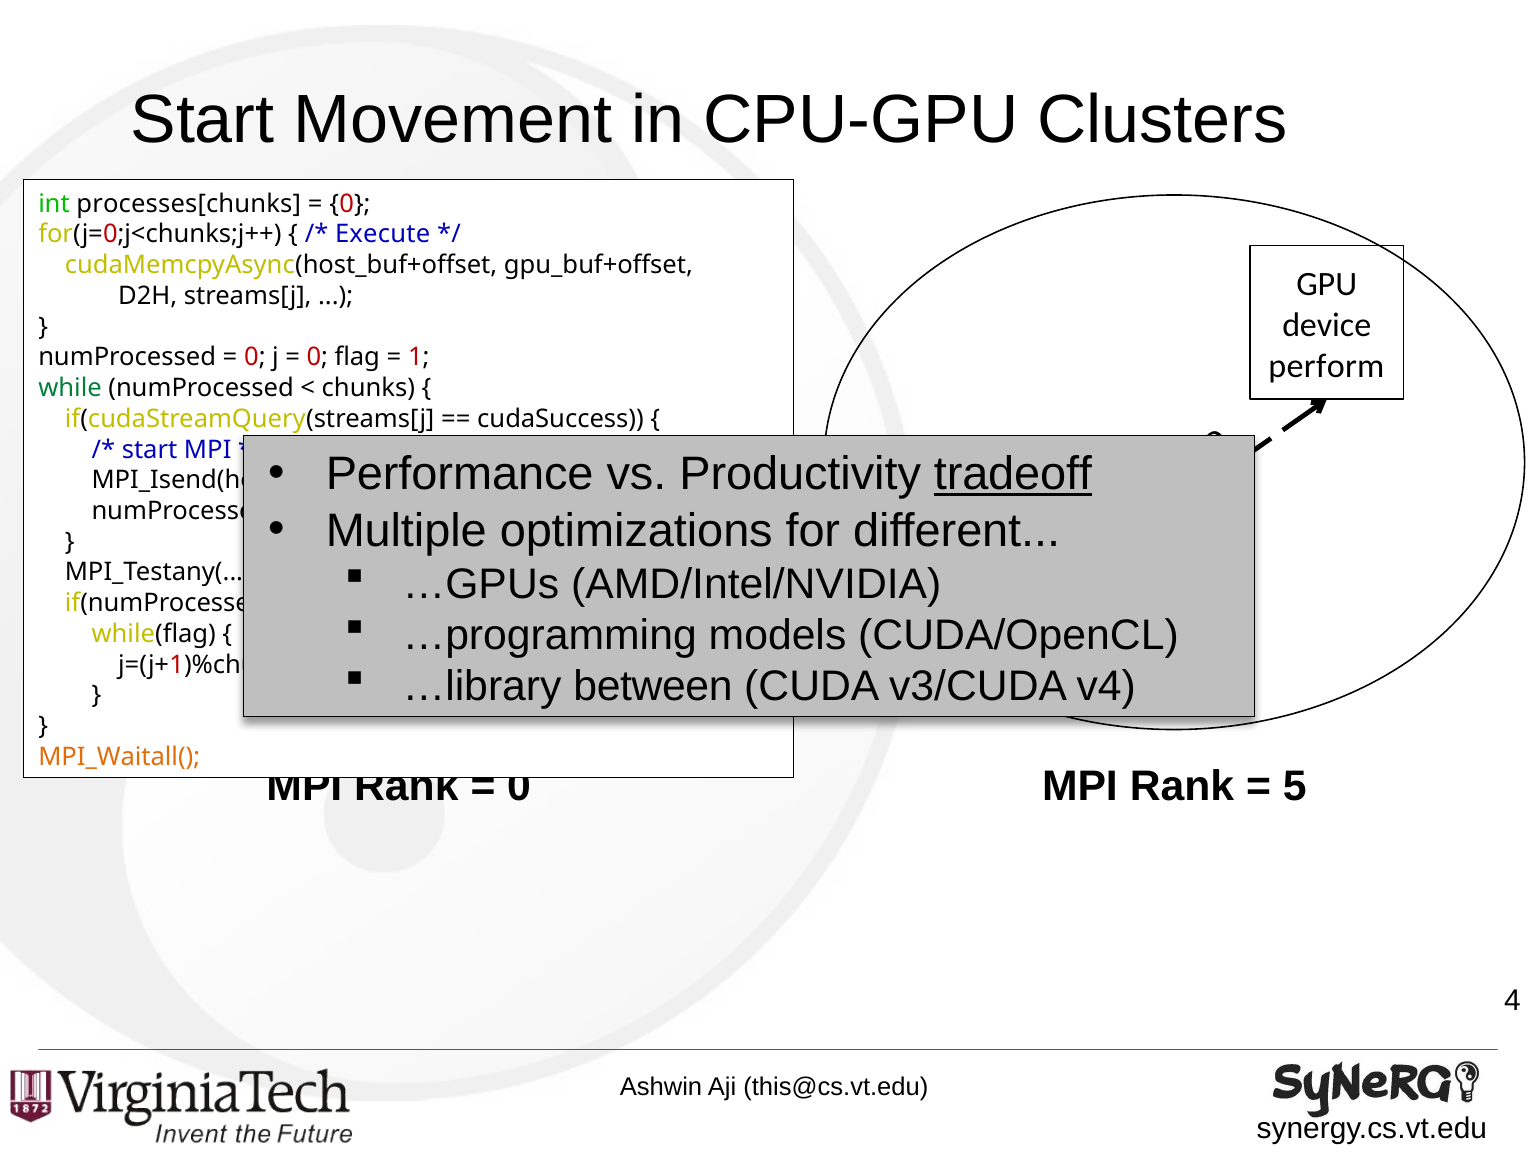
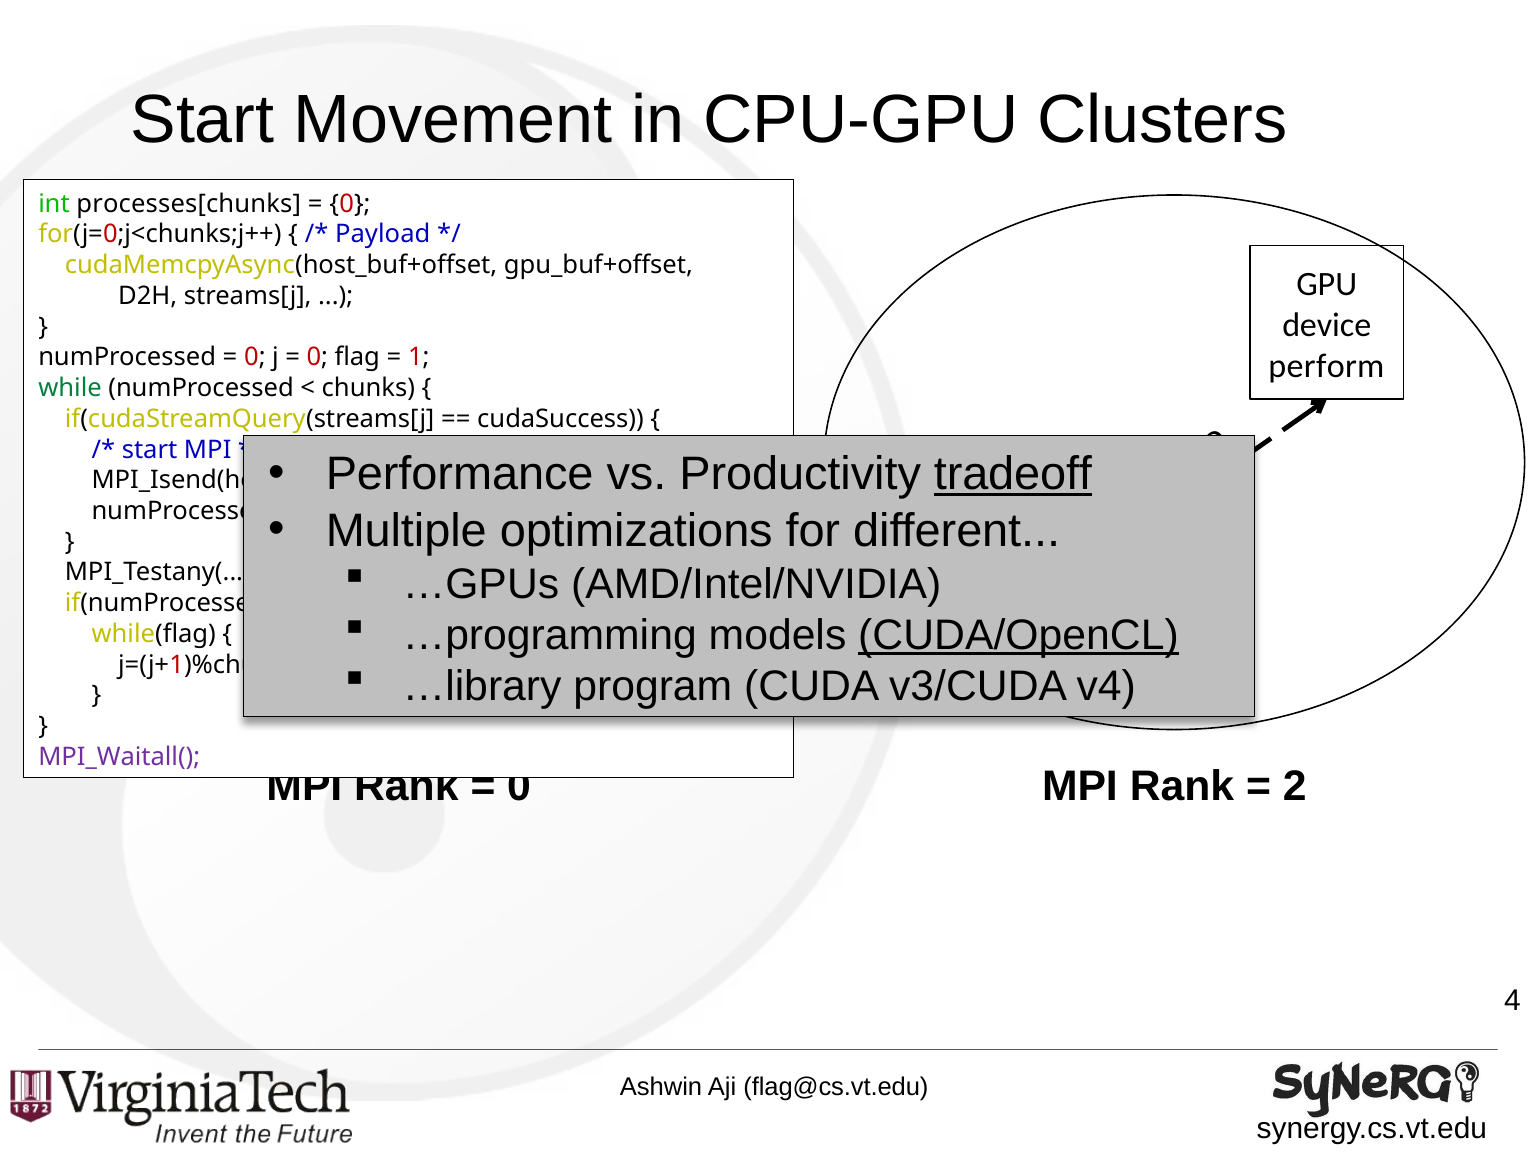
Execute: Execute -> Payload
CUDA/OpenCL underline: none -> present
between: between -> program
MPI_Waitall( colour: orange -> purple
5: 5 -> 2
this@cs.vt.edu: this@cs.vt.edu -> flag@cs.vt.edu
